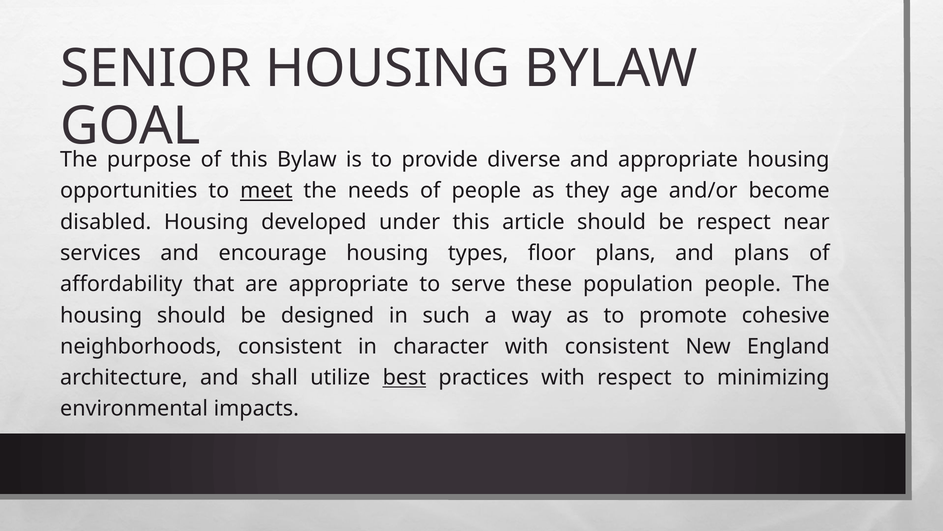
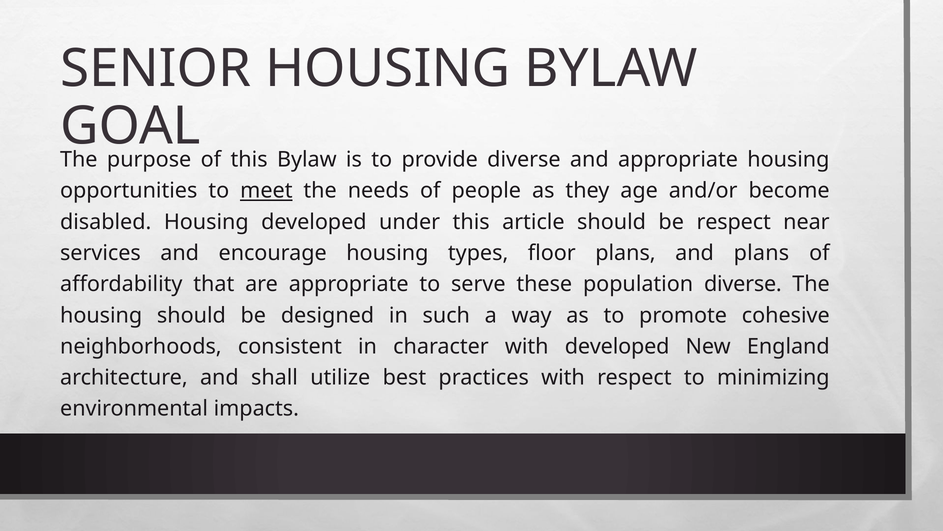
population people: people -> diverse
with consistent: consistent -> developed
best underline: present -> none
